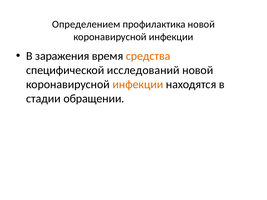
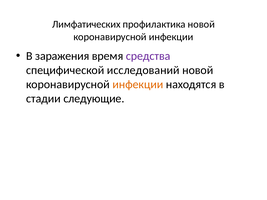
Определением: Определением -> Лимфатических
средства colour: orange -> purple
обращении: обращении -> следующие
